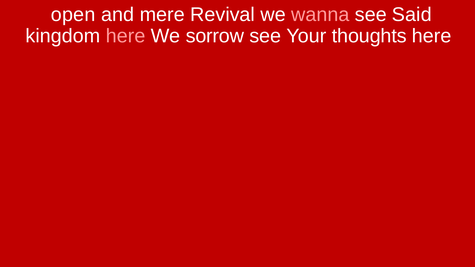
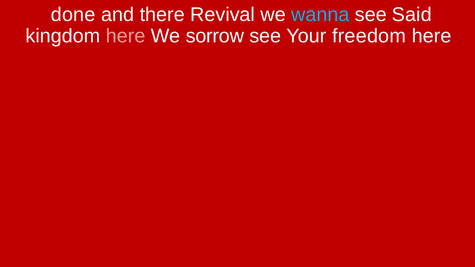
open: open -> done
mere: mere -> there
wanna colour: pink -> light blue
thoughts: thoughts -> freedom
